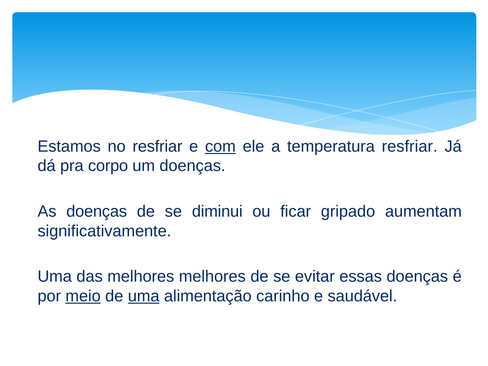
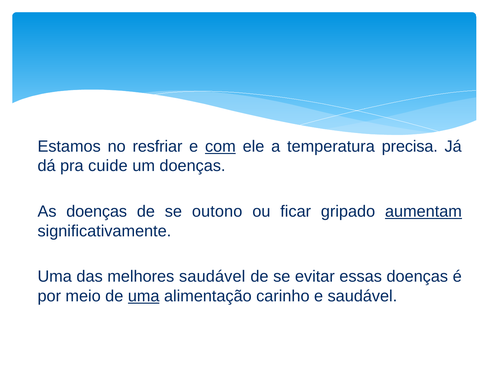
temperatura resfriar: resfriar -> precisa
corpo: corpo -> cuide
diminui: diminui -> outono
aumentam underline: none -> present
melhores melhores: melhores -> saudável
meio underline: present -> none
